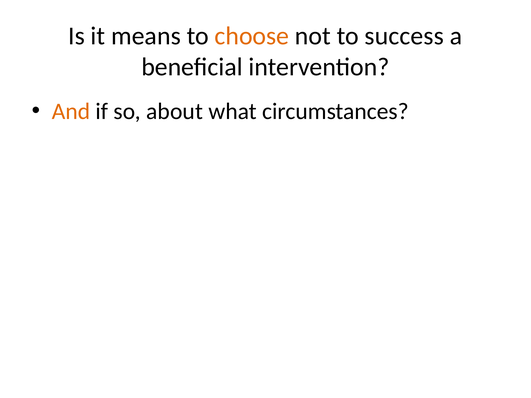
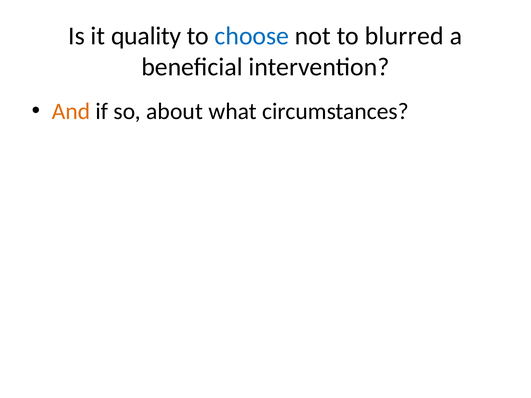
means: means -> quality
choose colour: orange -> blue
success: success -> blurred
